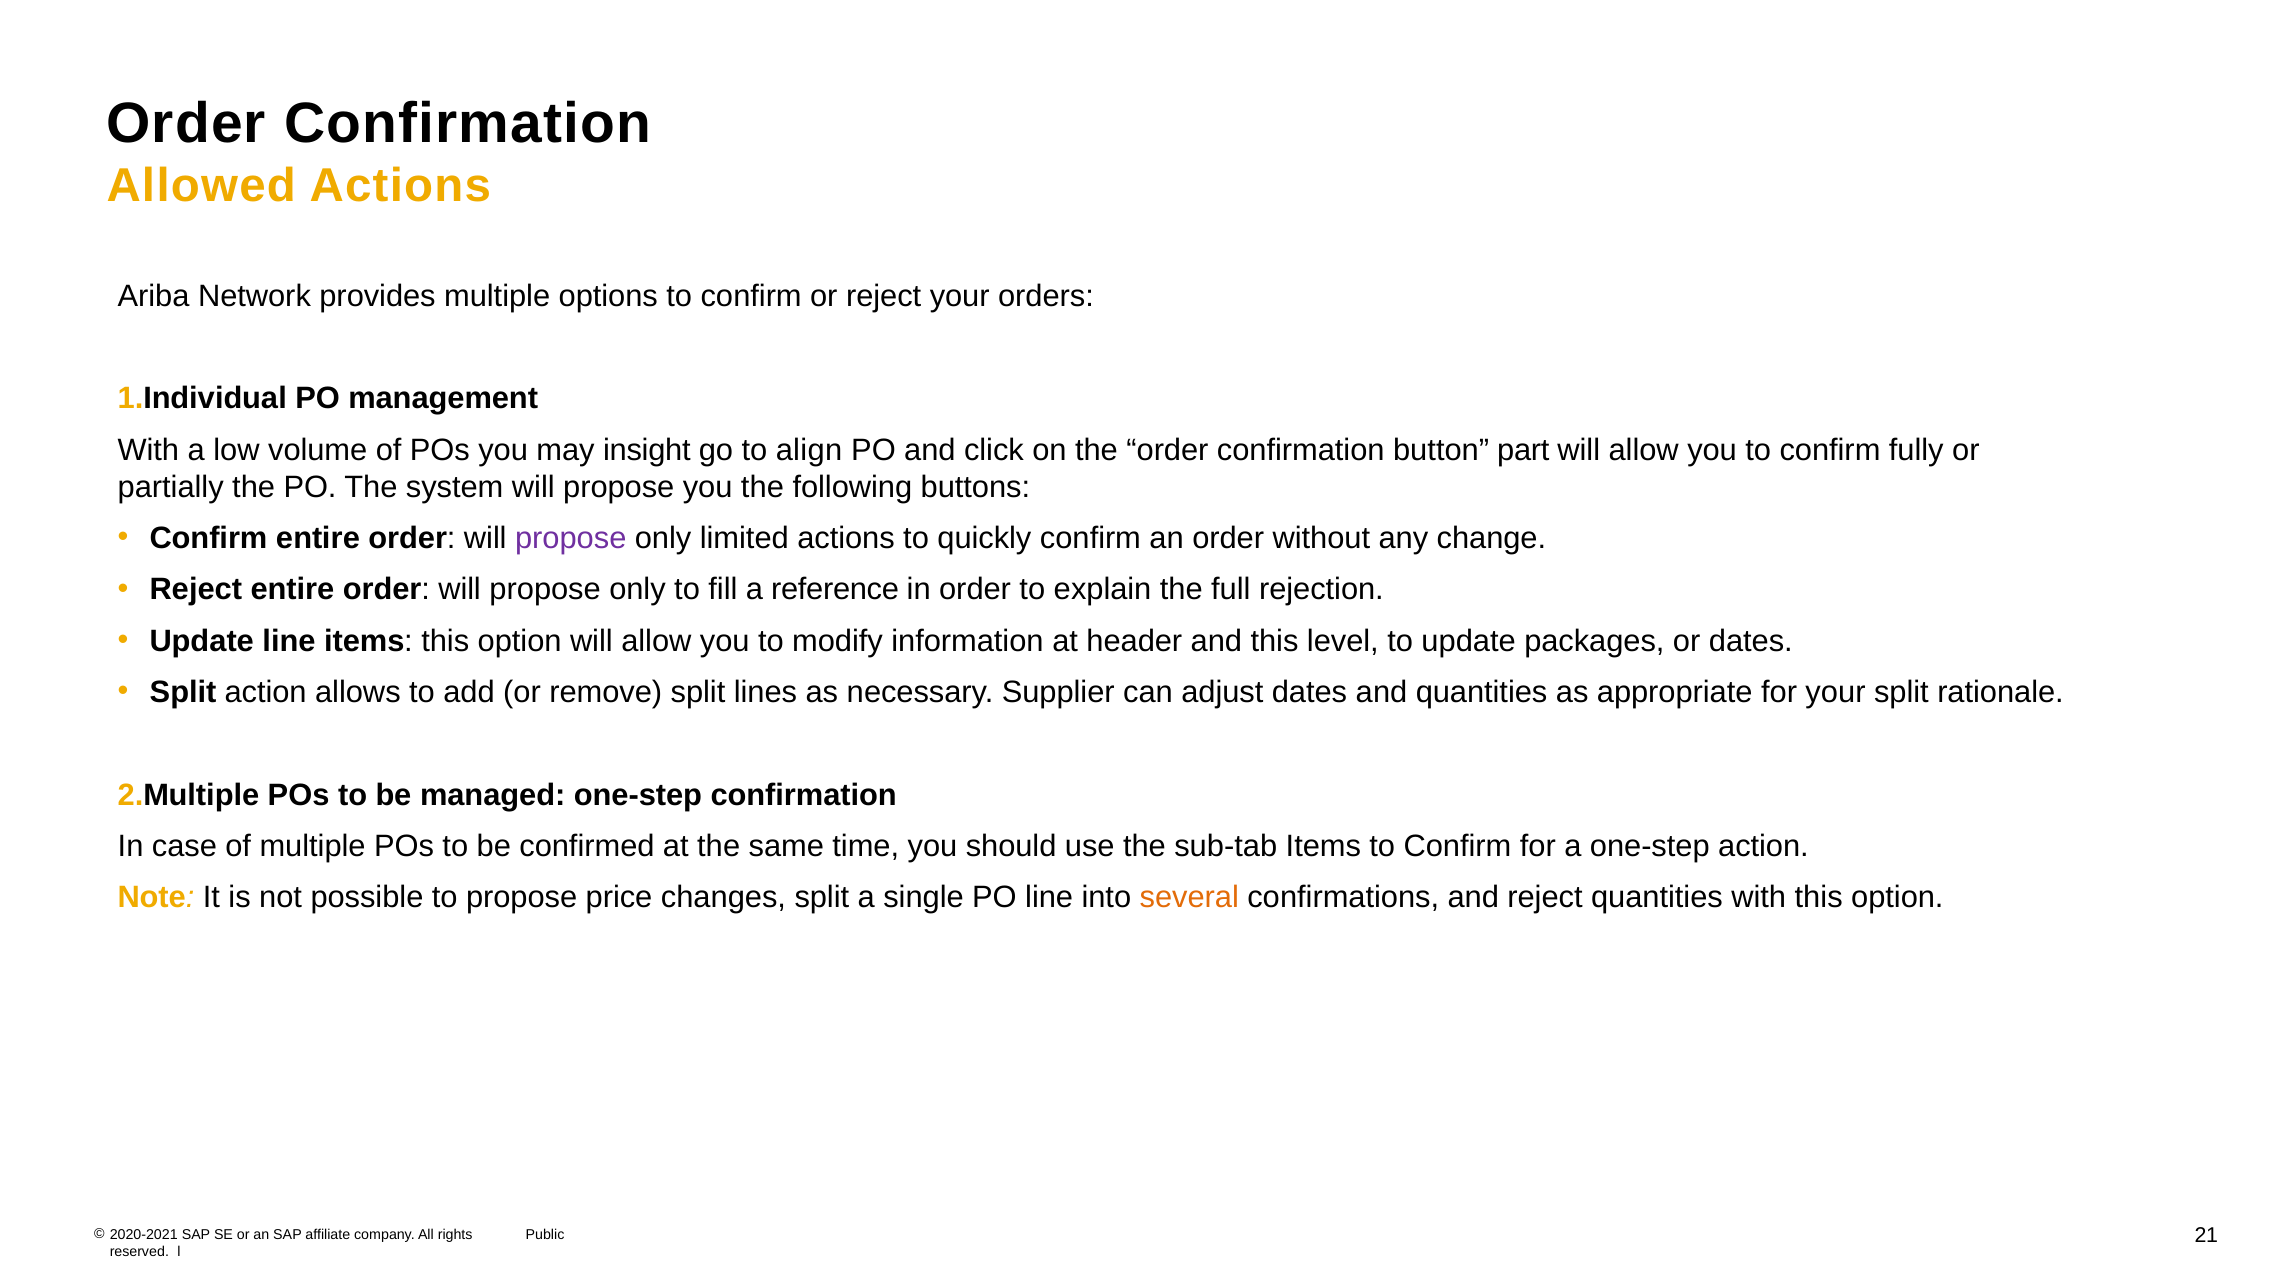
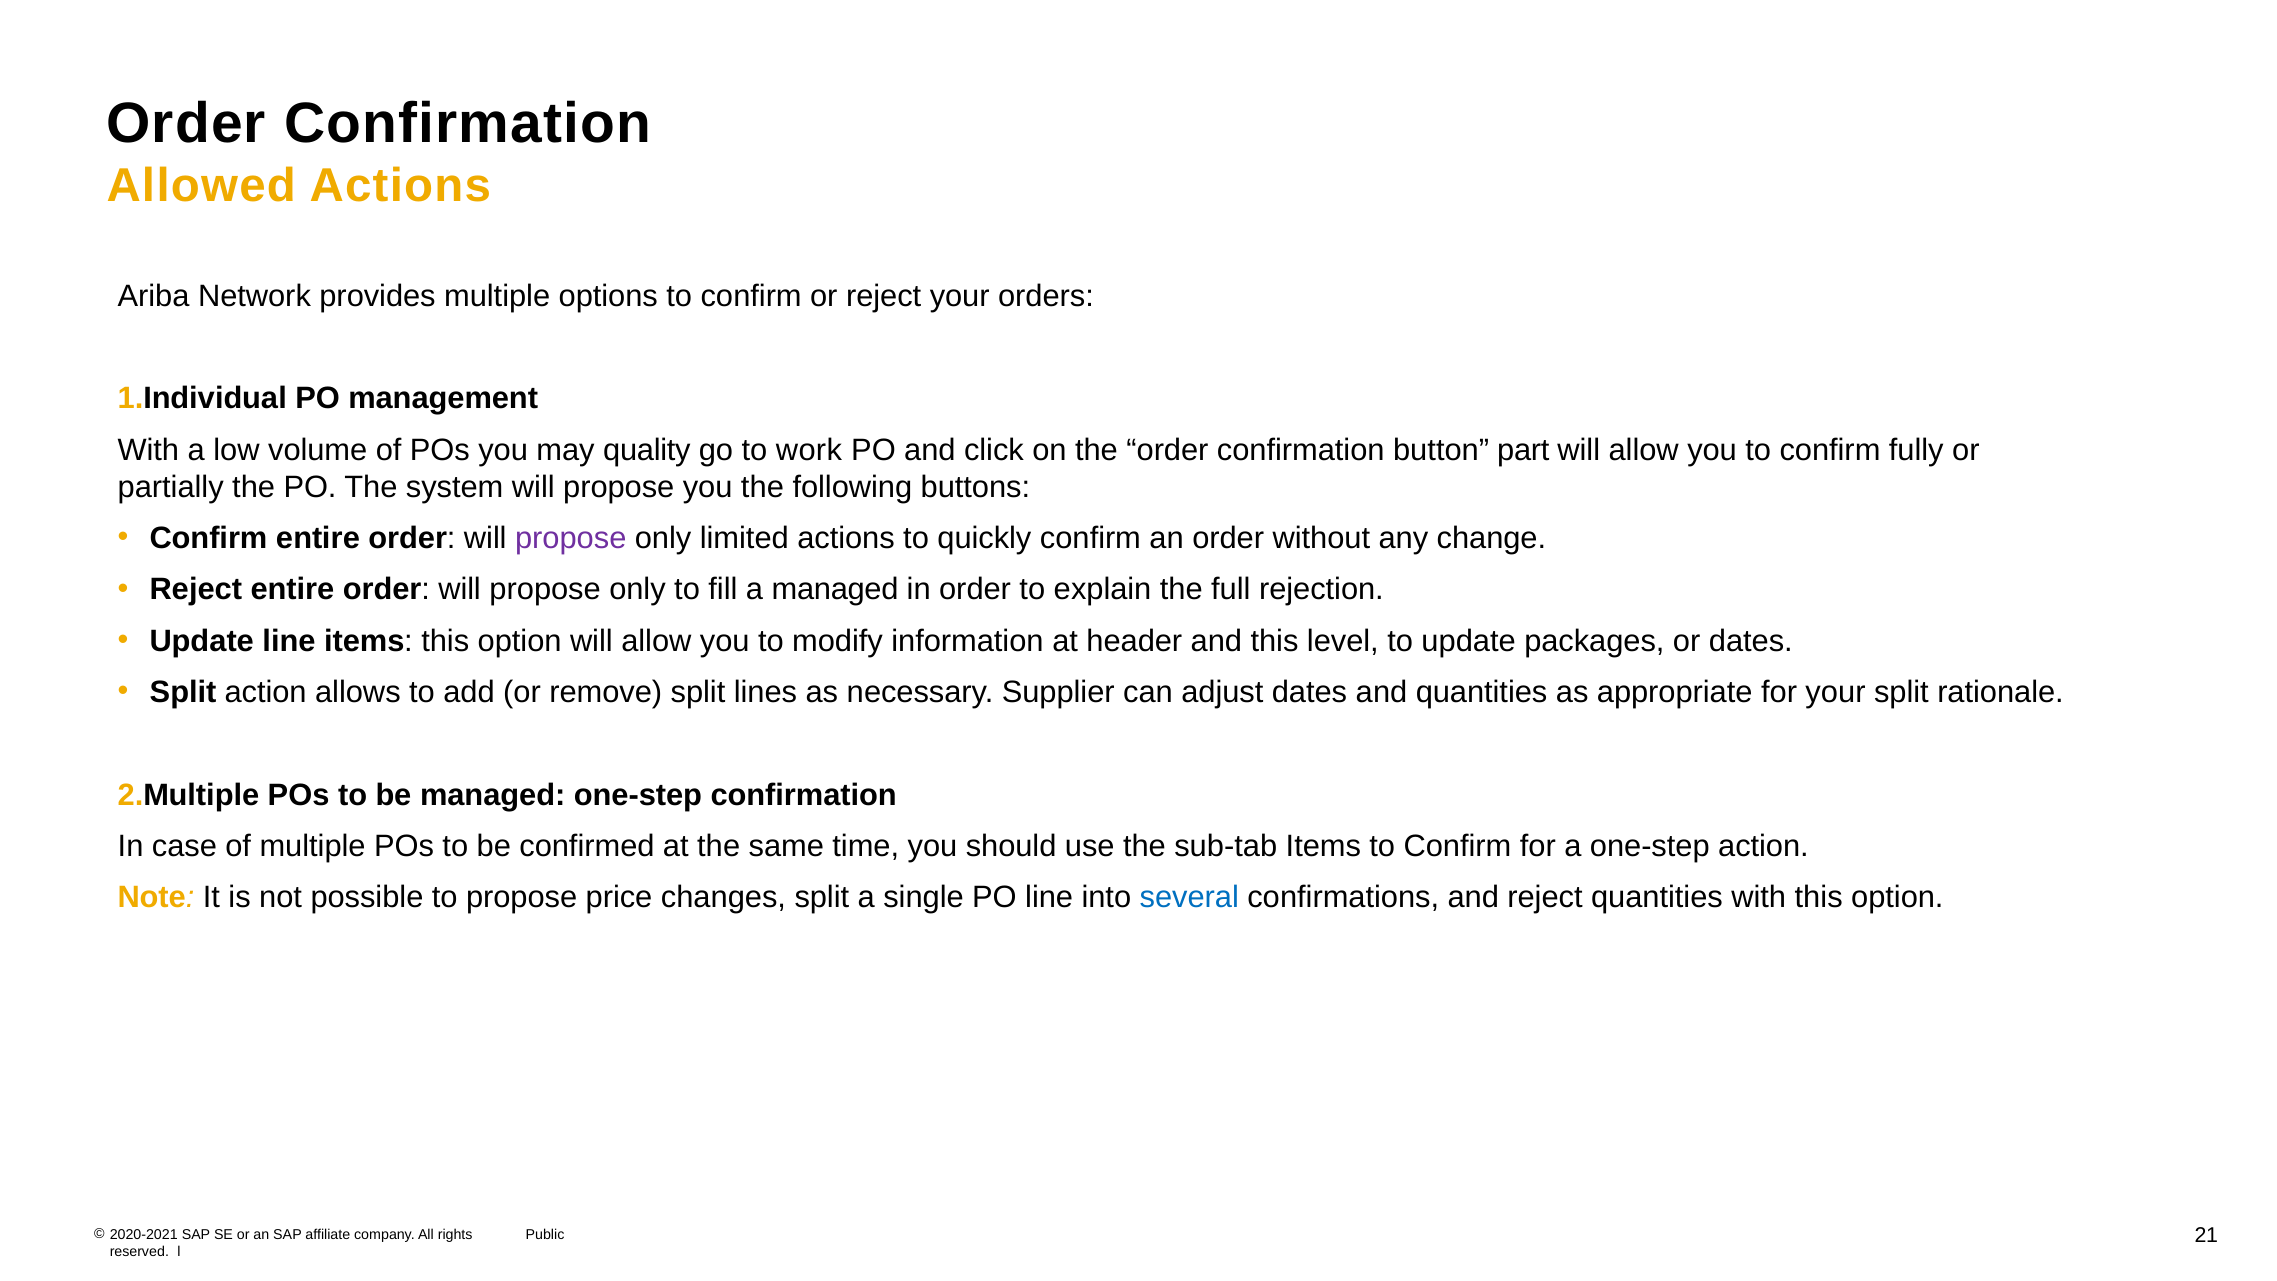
insight: insight -> quality
align: align -> work
a reference: reference -> managed
several colour: orange -> blue
